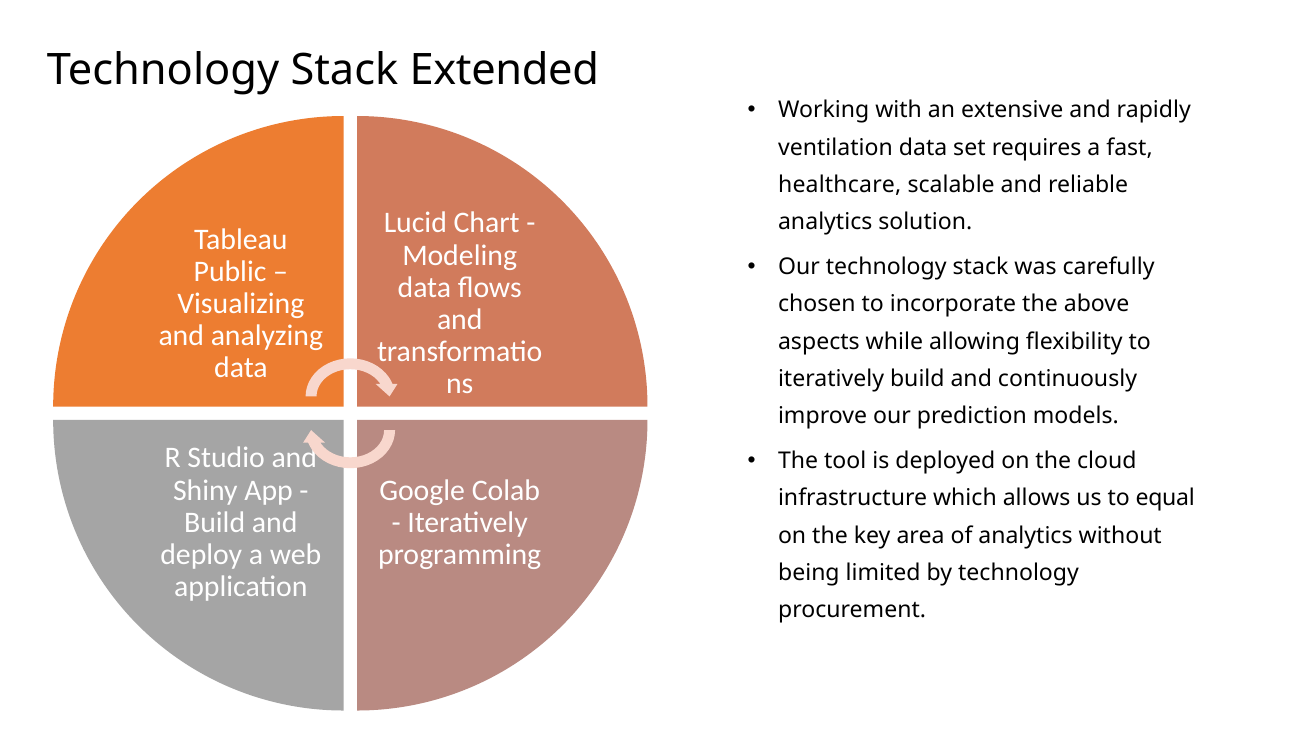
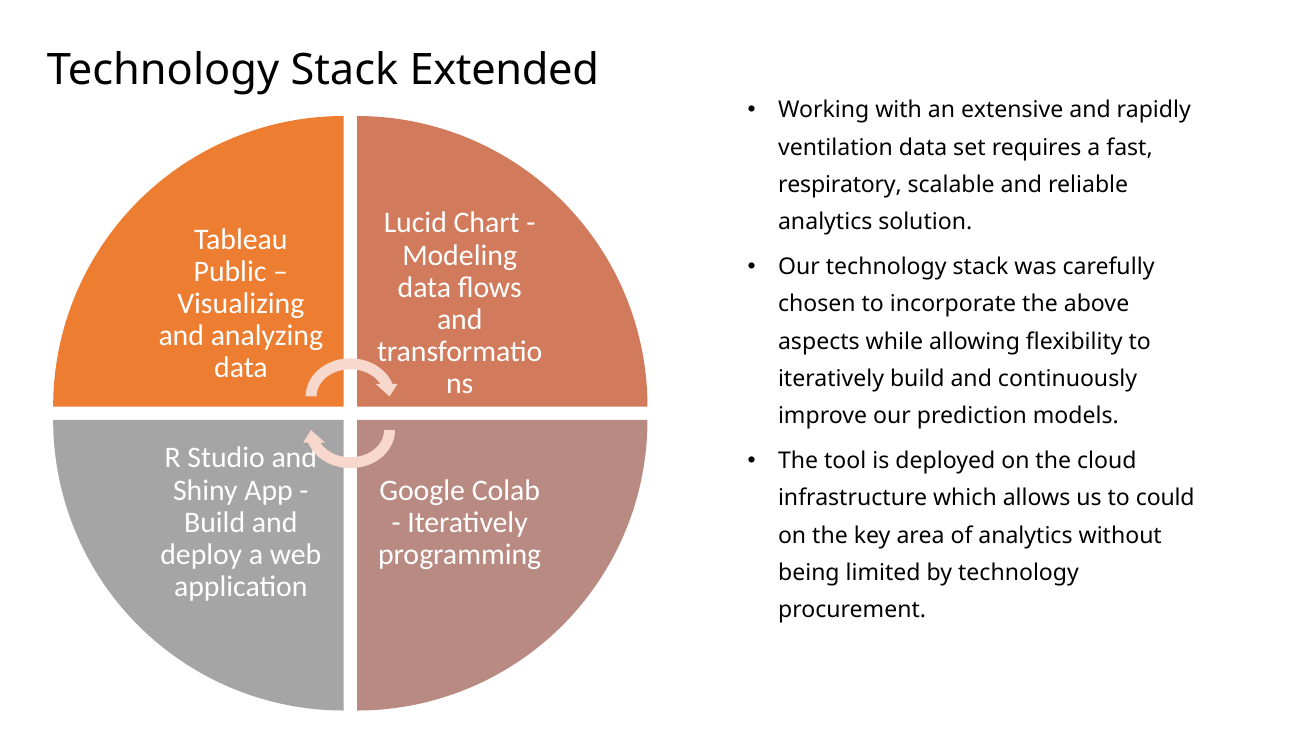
healthcare: healthcare -> respiratory
equal: equal -> could
